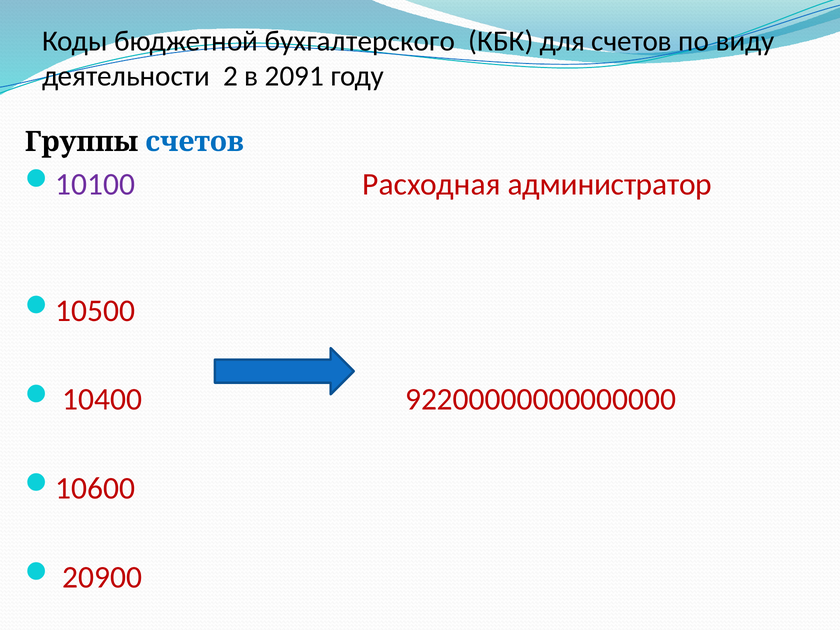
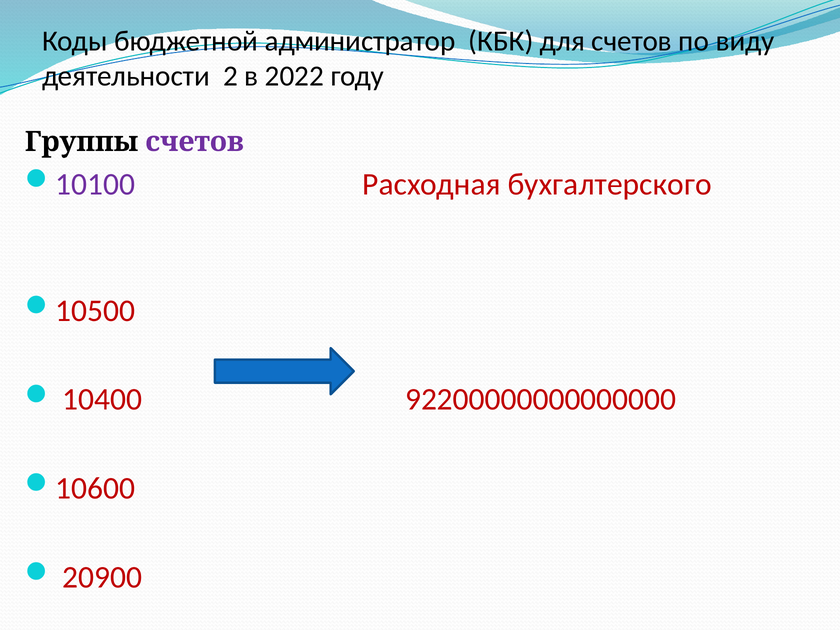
бухгалтерского: бухгалтерского -> администратор
2091: 2091 -> 2022
счетов at (195, 142) colour: blue -> purple
администратор: администратор -> бухгалтерского
